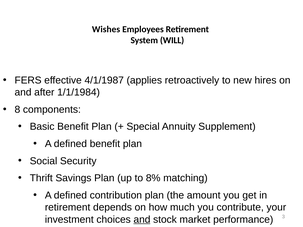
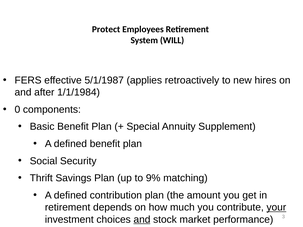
Wishes: Wishes -> Protect
4/1/1987: 4/1/1987 -> 5/1/1987
8: 8 -> 0
8%: 8% -> 9%
your underline: none -> present
